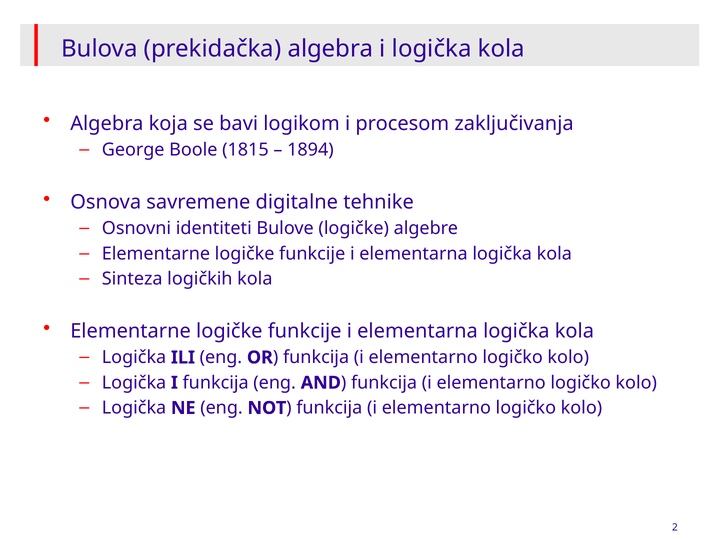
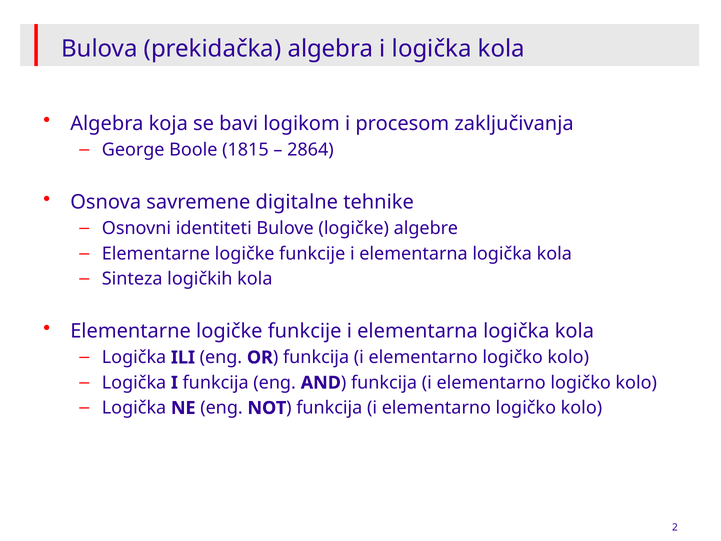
1894: 1894 -> 2864
